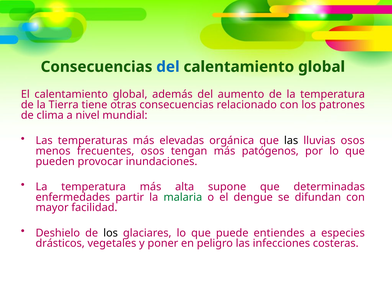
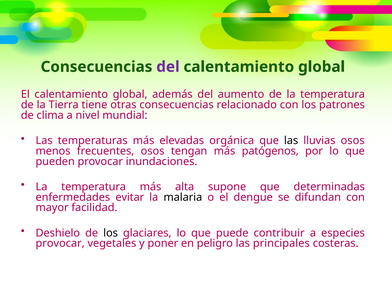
del at (168, 67) colour: blue -> purple
partir: partir -> evitar
malaria colour: green -> black
entiendes: entiendes -> contribuir
drásticos at (60, 243): drásticos -> provocar
infecciones: infecciones -> principales
